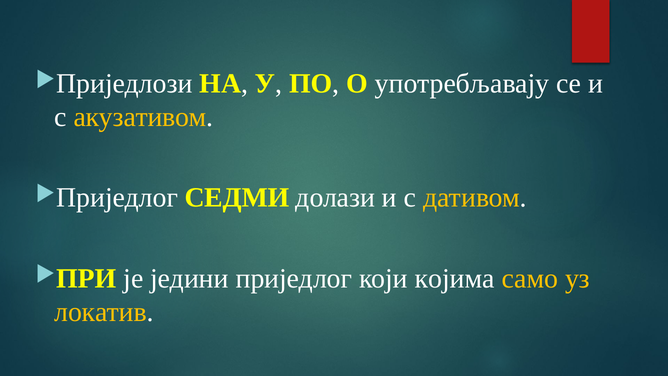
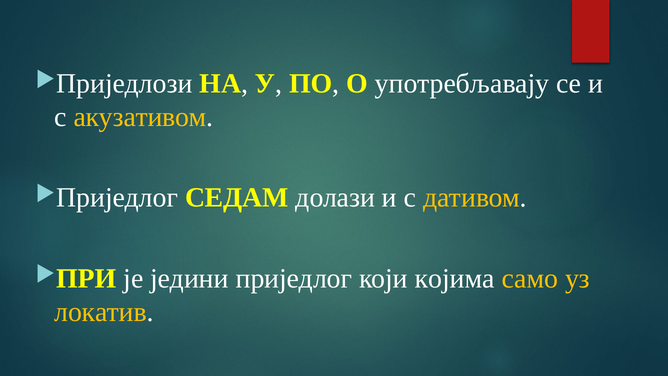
СЕДМИ: СЕДМИ -> СЕДАМ
